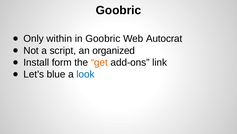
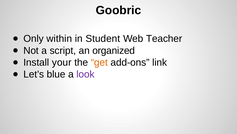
in Goobric: Goobric -> Student
Autocrat: Autocrat -> Teacher
form: form -> your
look colour: blue -> purple
